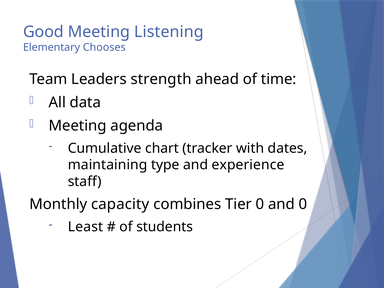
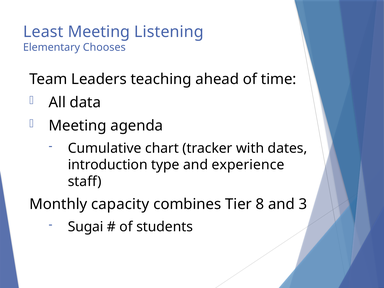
Good: Good -> Least
strength: strength -> teaching
maintaining: maintaining -> introduction
Tier 0: 0 -> 8
and 0: 0 -> 3
Least: Least -> Sugai
